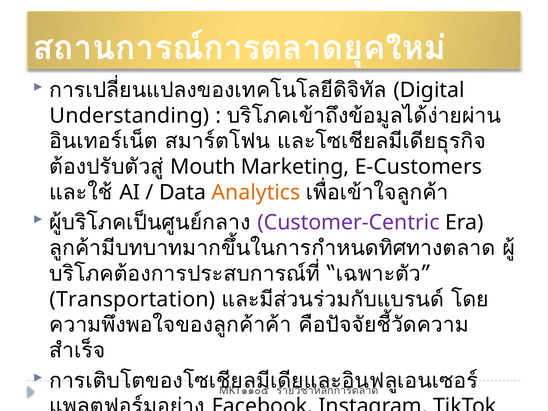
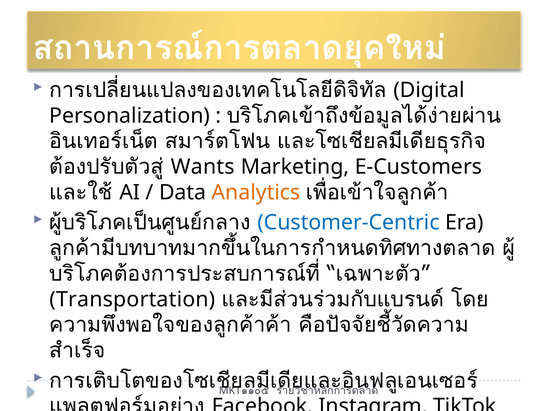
Understanding: Understanding -> Personalization
Mouth: Mouth -> Wants
Customer-Centric colour: purple -> blue
